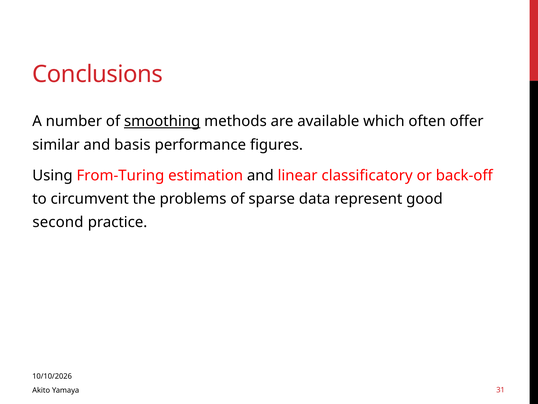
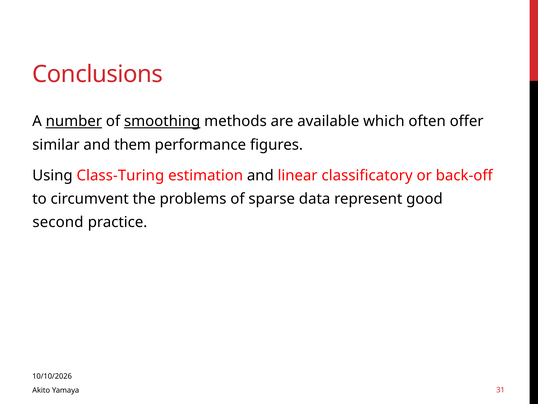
number underline: none -> present
basis: basis -> them
From-Turing: From-Turing -> Class-Turing
